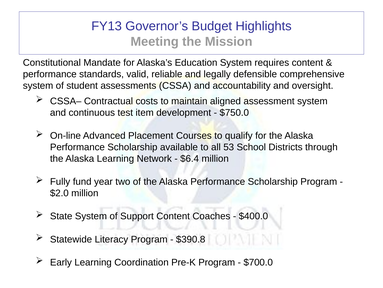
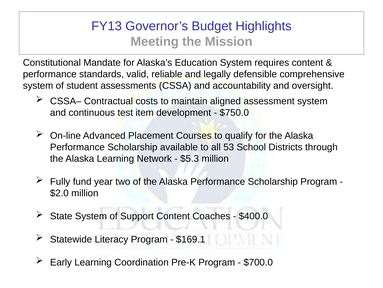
$6.4: $6.4 -> $5.3
$390.8: $390.8 -> $169.1
